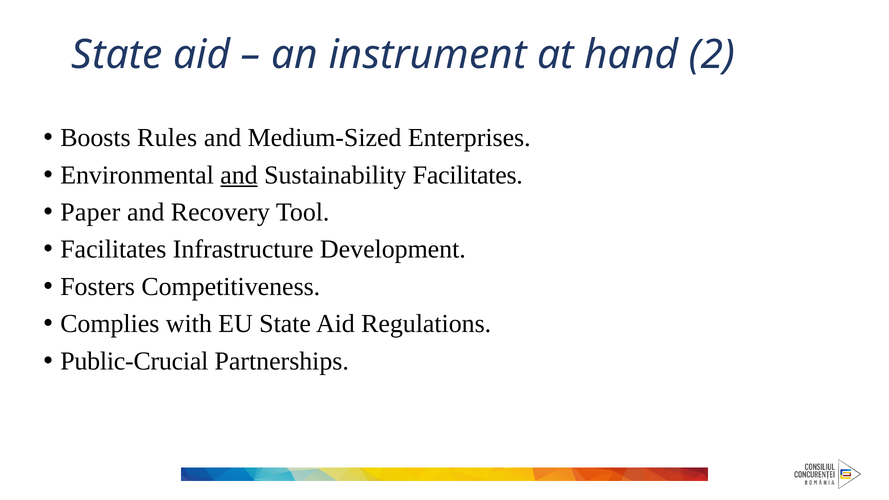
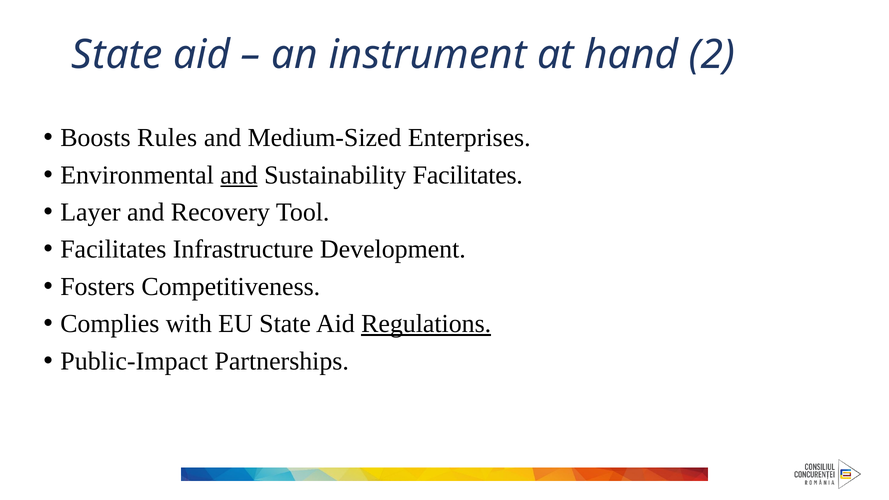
Paper: Paper -> Layer
Regulations underline: none -> present
Public-Crucial: Public-Crucial -> Public-Impact
